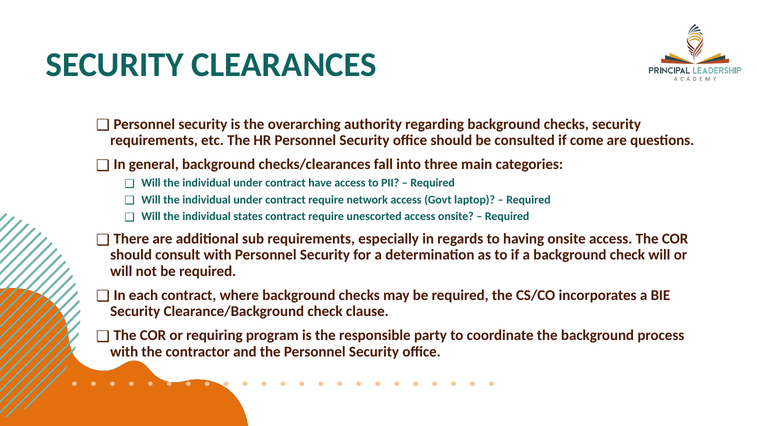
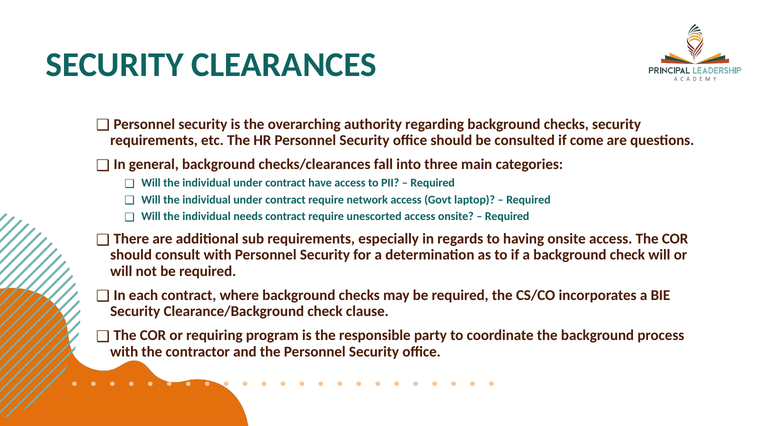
states: states -> needs
